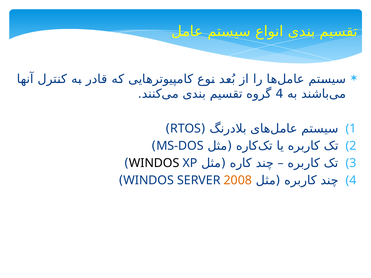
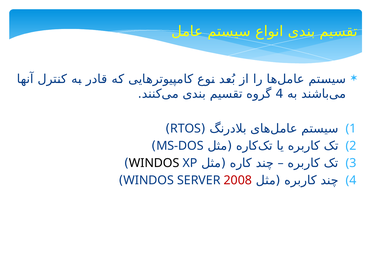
2008 colour: orange -> red
